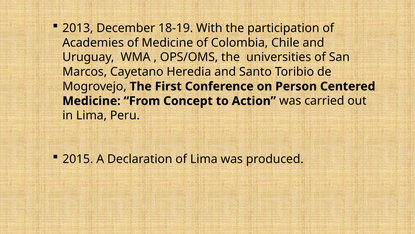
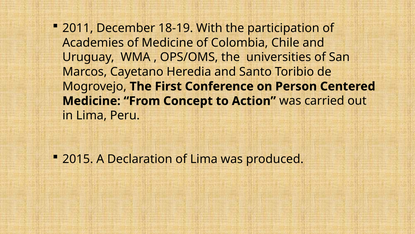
2013: 2013 -> 2011
